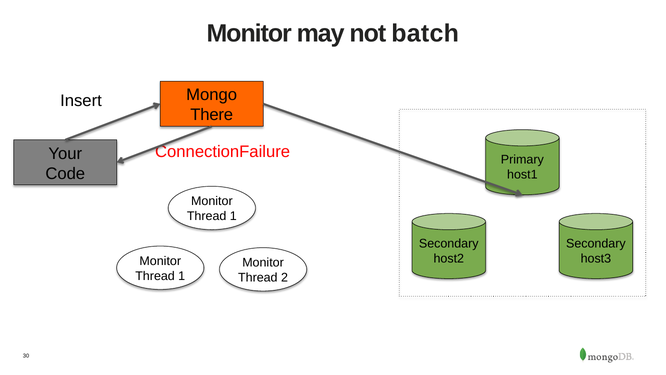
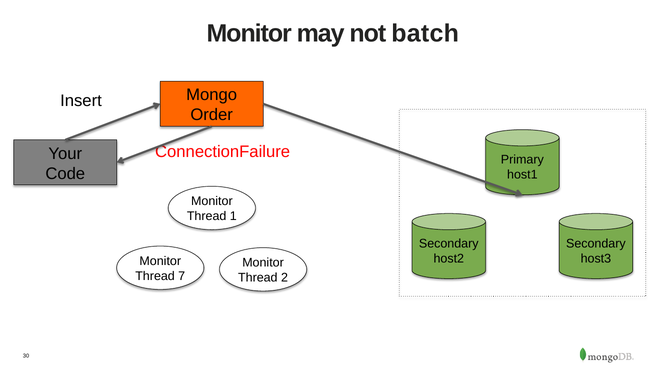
There: There -> Order
1 at (182, 276): 1 -> 7
